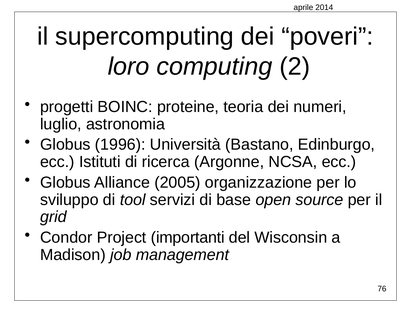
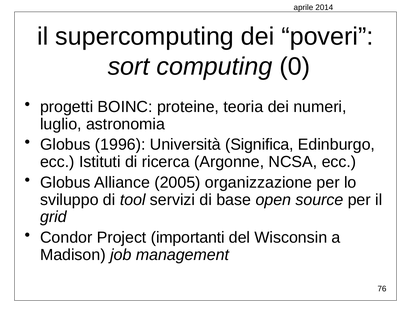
loro: loro -> sort
2: 2 -> 0
Bastano: Bastano -> Significa
